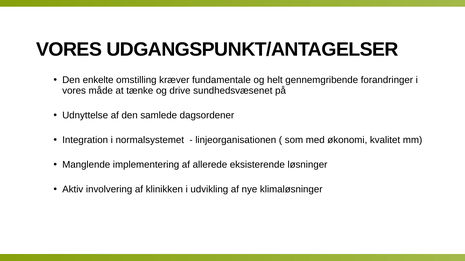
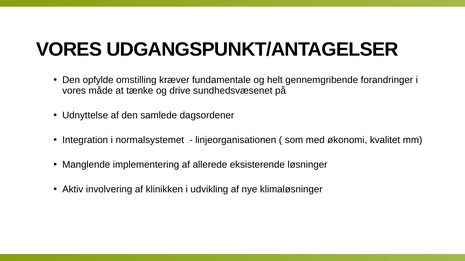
enkelte: enkelte -> opfylde
